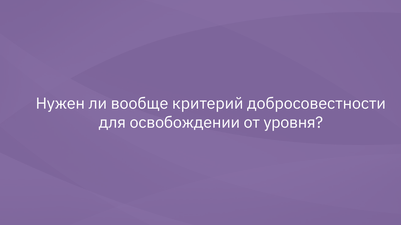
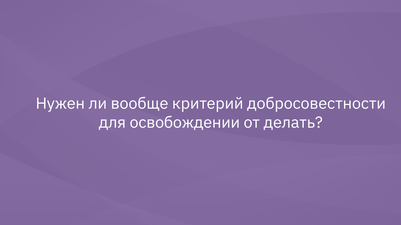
уровня: уровня -> делать
